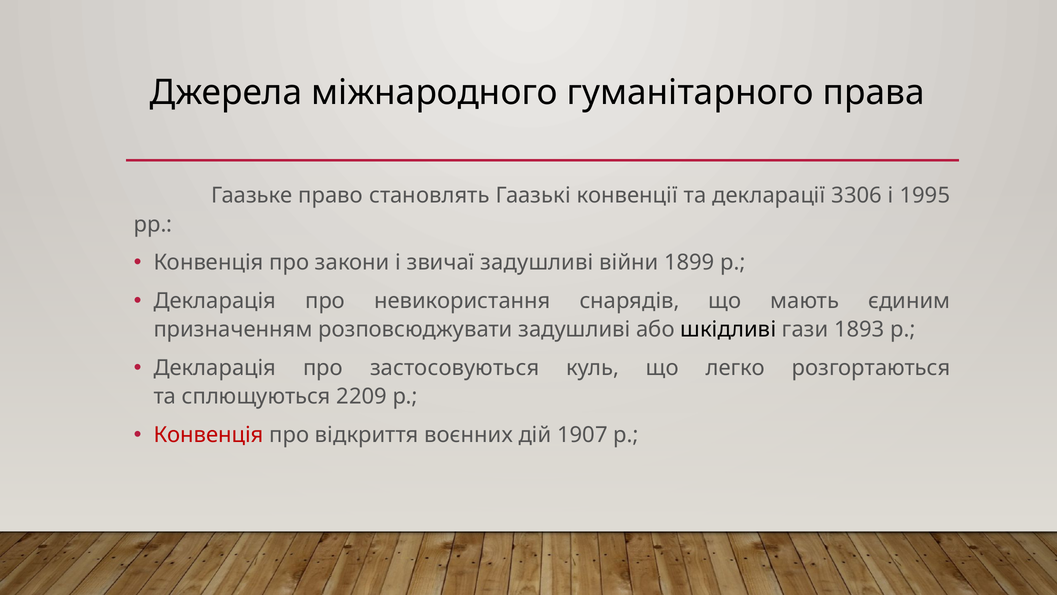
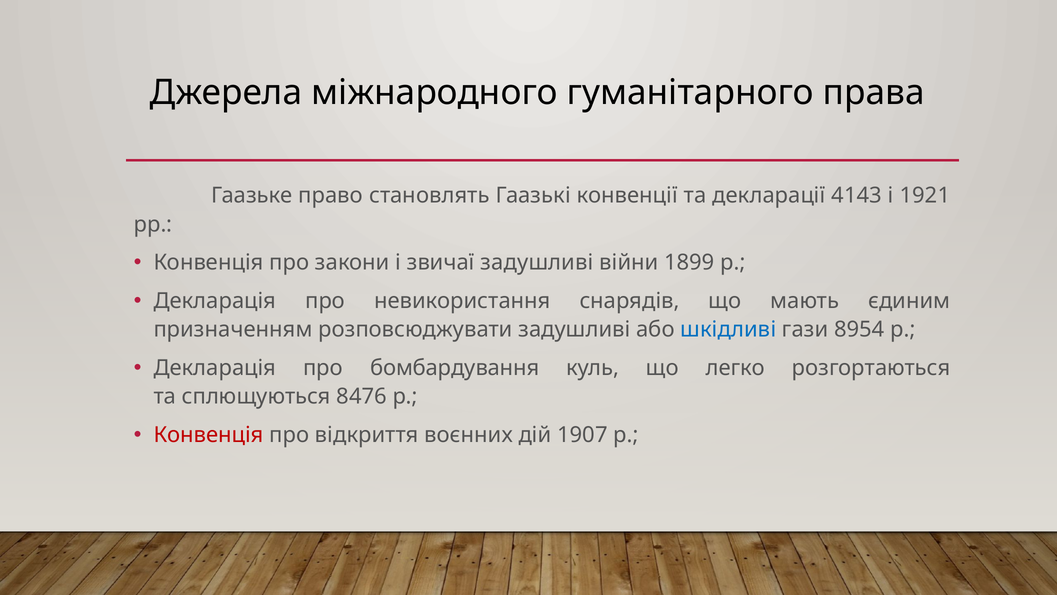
3306: 3306 -> 4143
1995: 1995 -> 1921
шкідливі colour: black -> blue
1893: 1893 -> 8954
застосовуються: застосовуються -> бомбардування
2209: 2209 -> 8476
